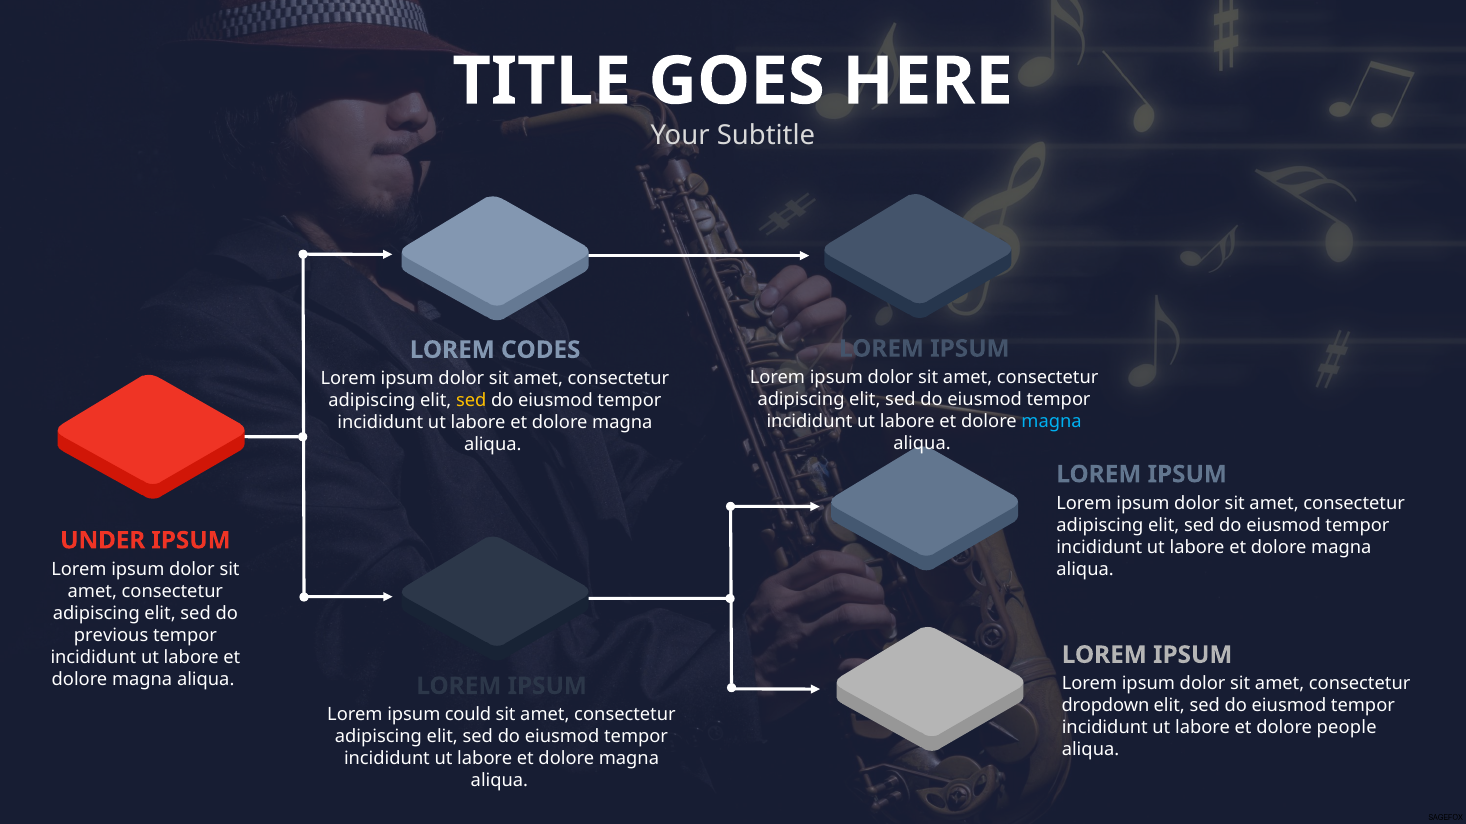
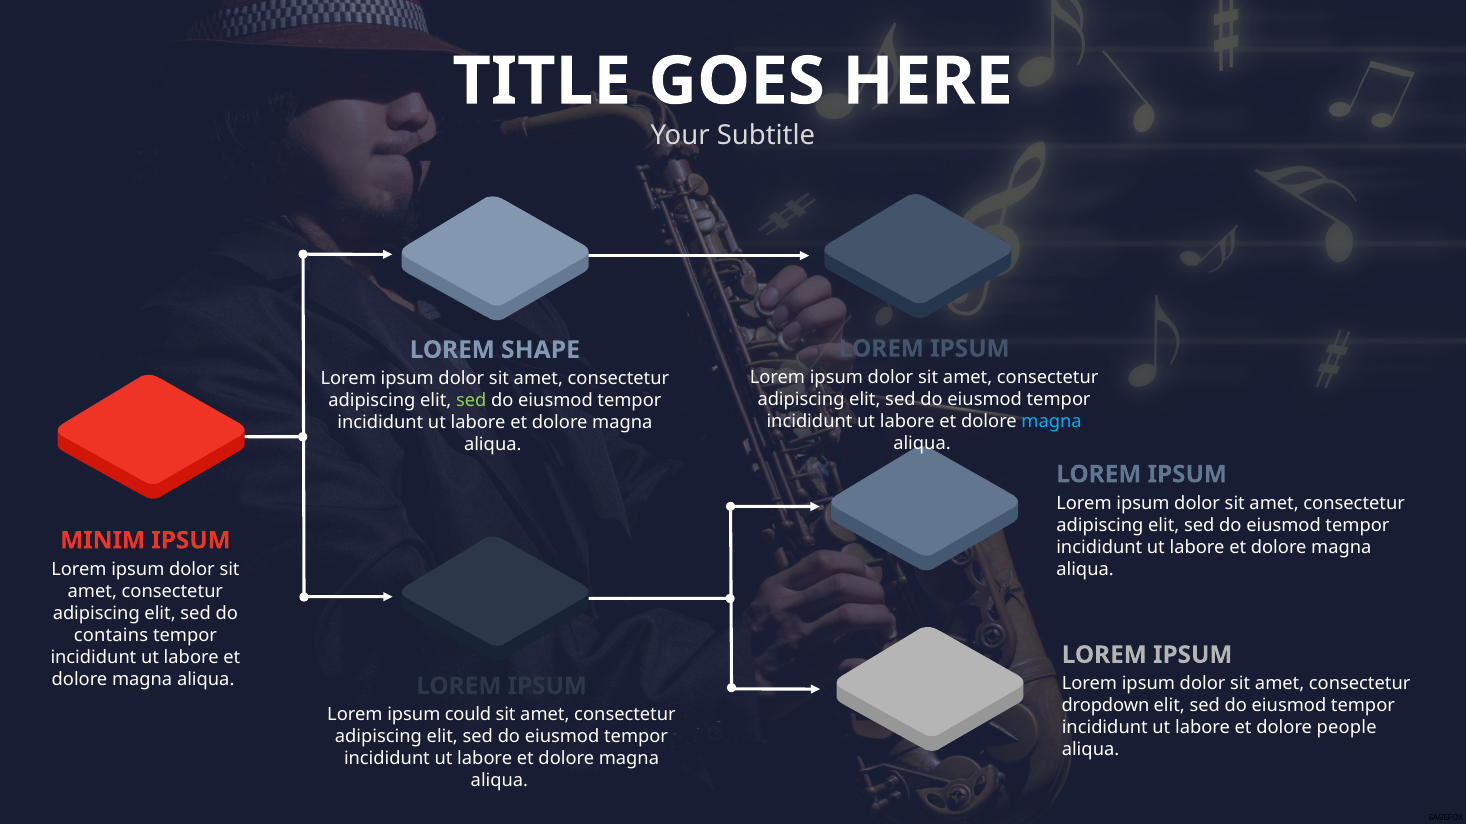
CODES: CODES -> SHAPE
sed at (471, 401) colour: yellow -> light green
UNDER: UNDER -> MINIM
previous: previous -> contains
